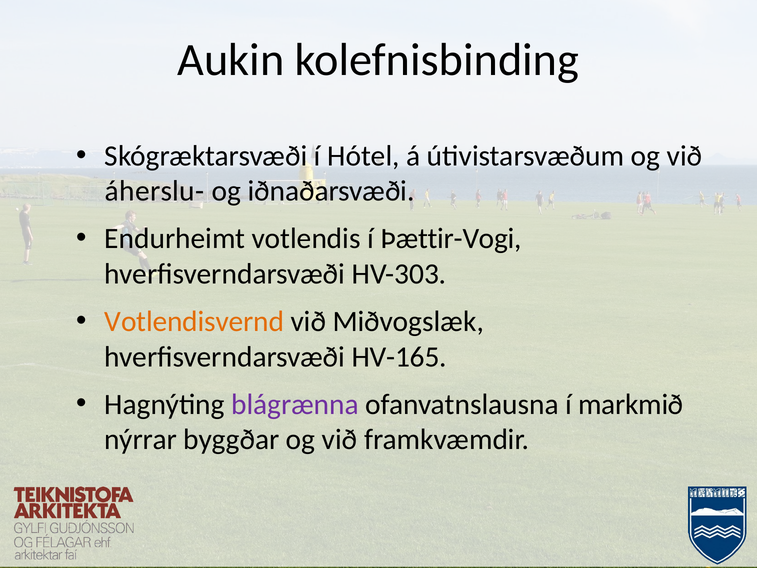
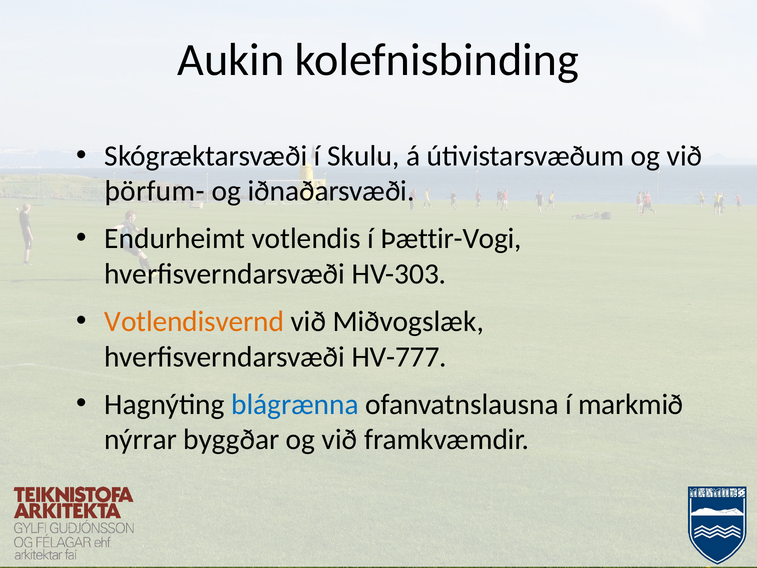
Hótel: Hótel -> Skulu
áherslu-: áherslu- -> þörfum-
HV-165: HV-165 -> HV-777
blágrænna colour: purple -> blue
